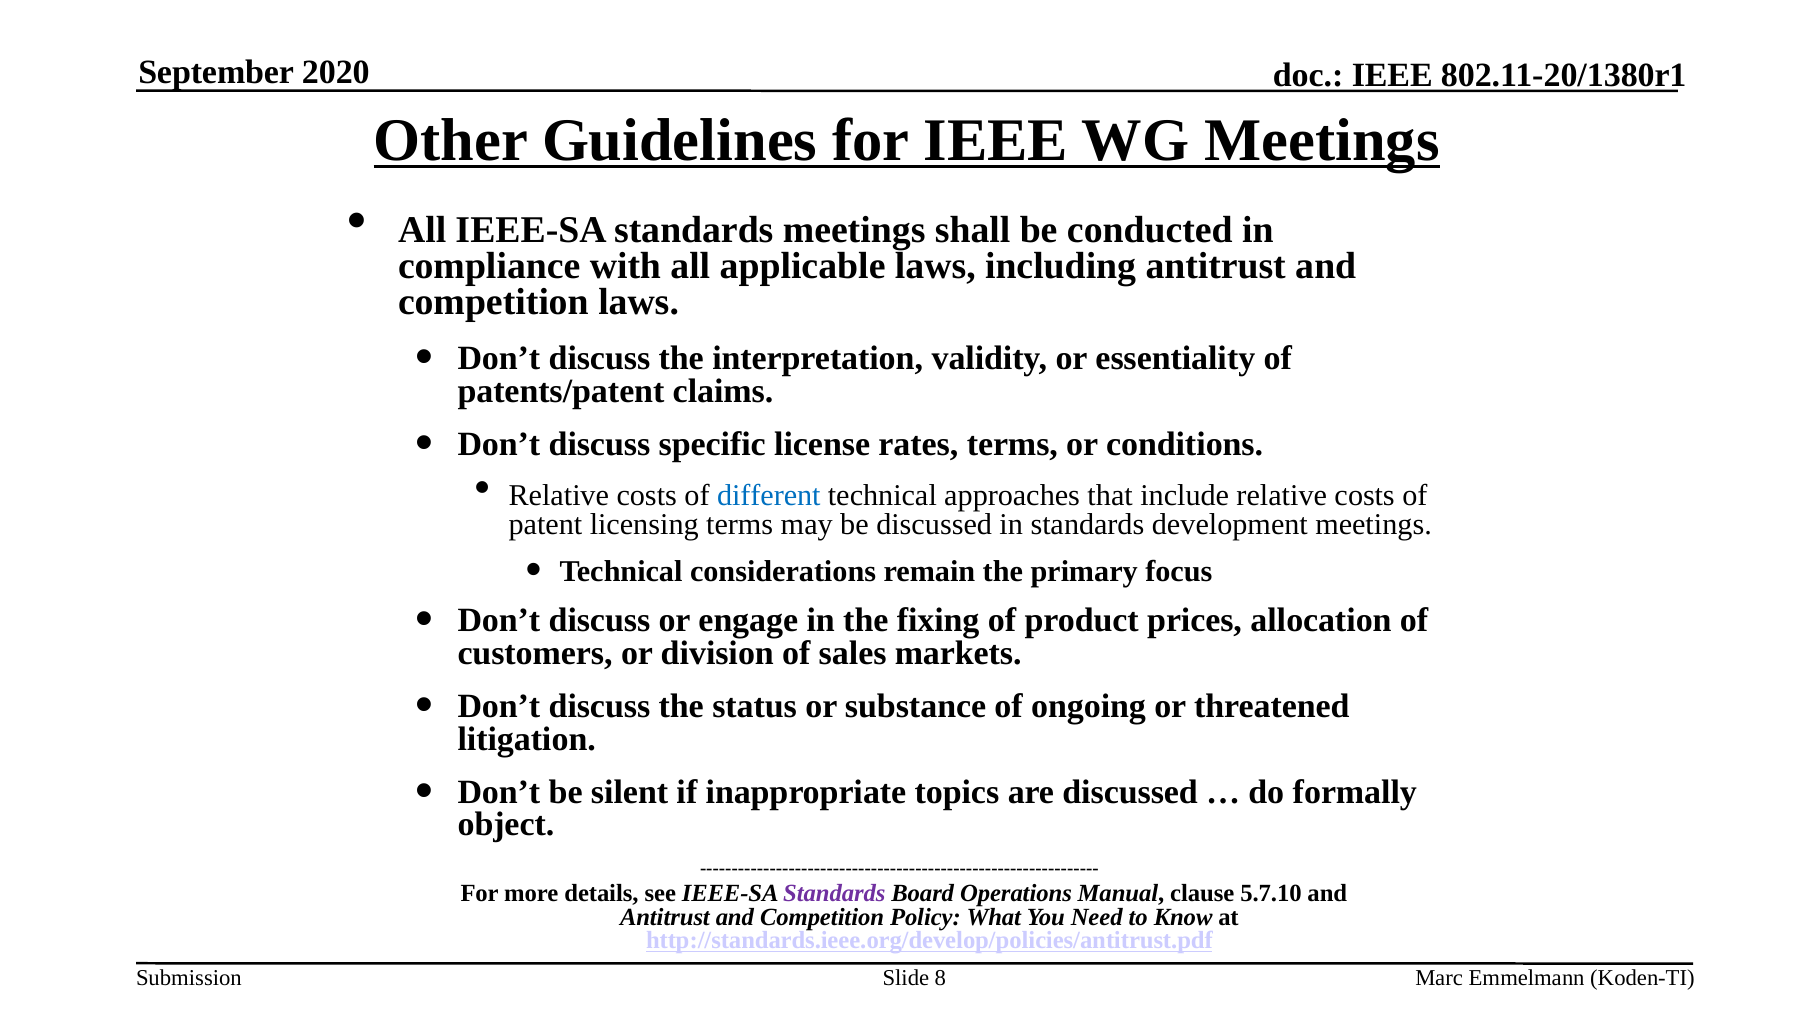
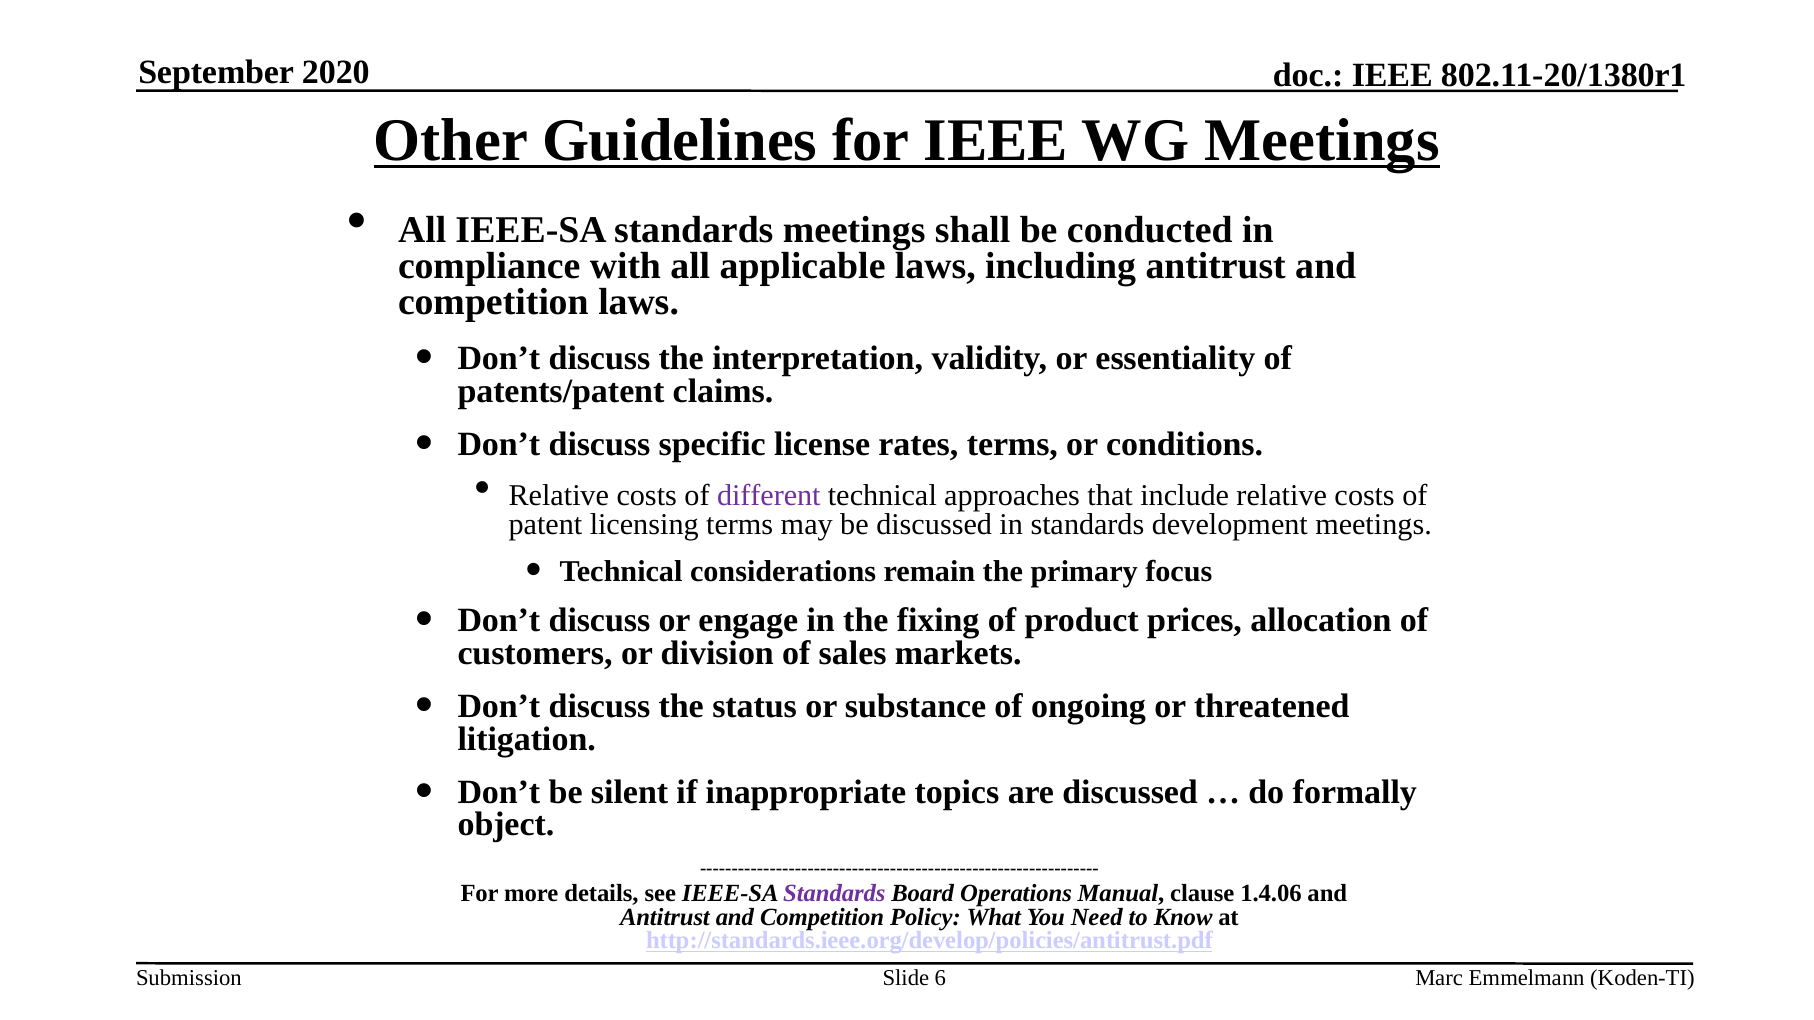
different colour: blue -> purple
5.7.10: 5.7.10 -> 1.4.06
8: 8 -> 6
